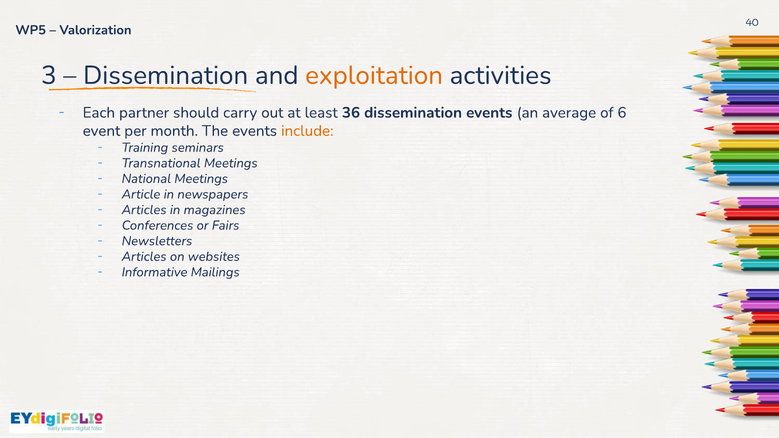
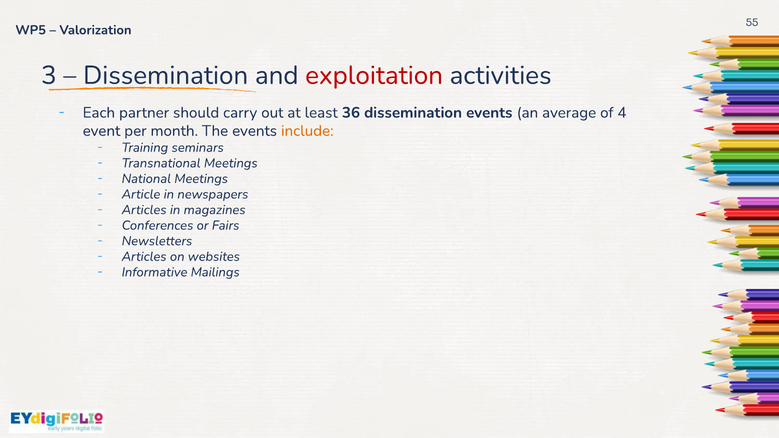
40: 40 -> 55
exploitation colour: orange -> red
6: 6 -> 4
